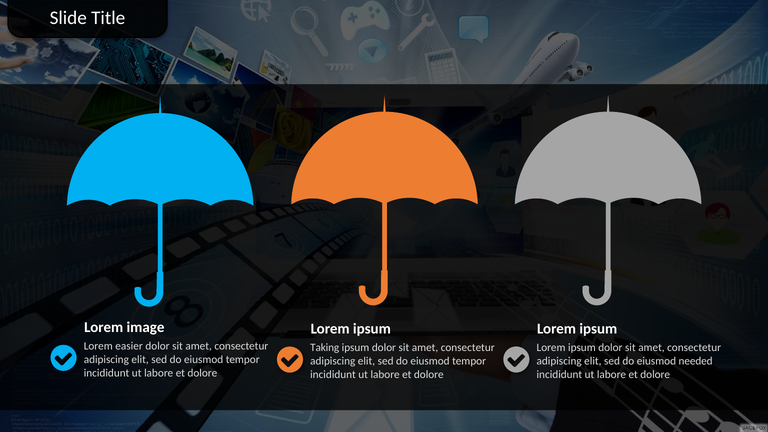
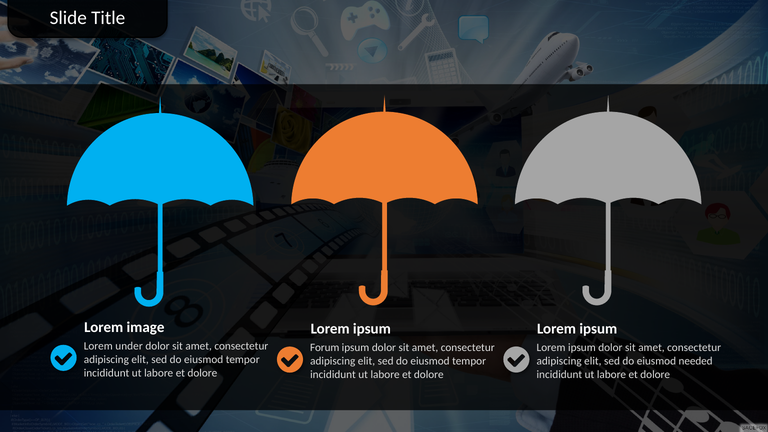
easier: easier -> under
Taking: Taking -> Forum
